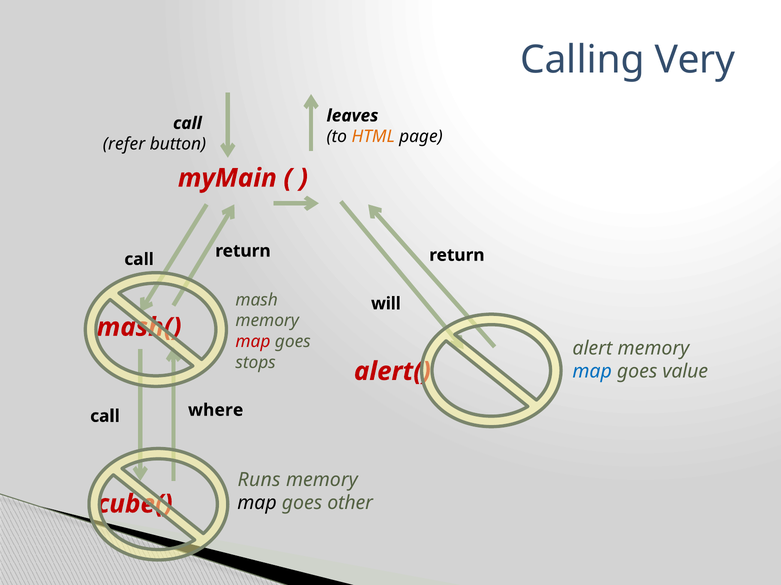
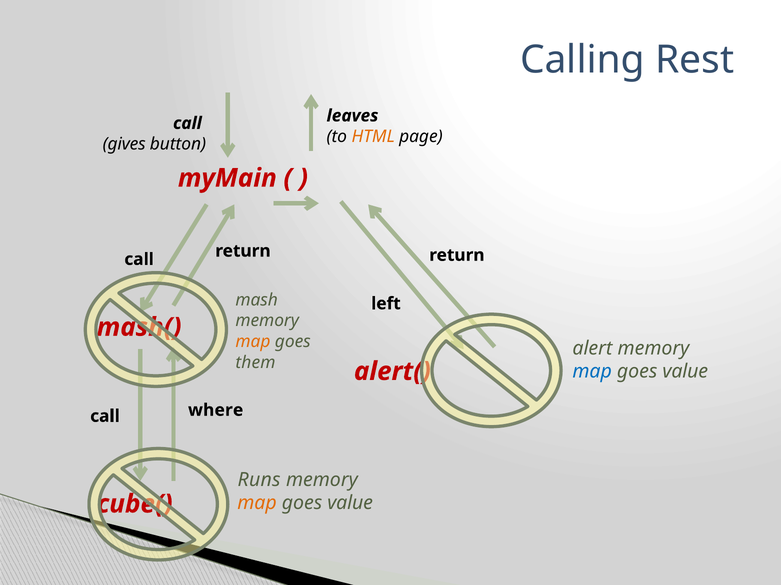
Very: Very -> Rest
refer: refer -> gives
will: will -> left
map at (253, 342) colour: red -> orange
stops: stops -> them
map at (257, 504) colour: black -> orange
other at (350, 504): other -> value
